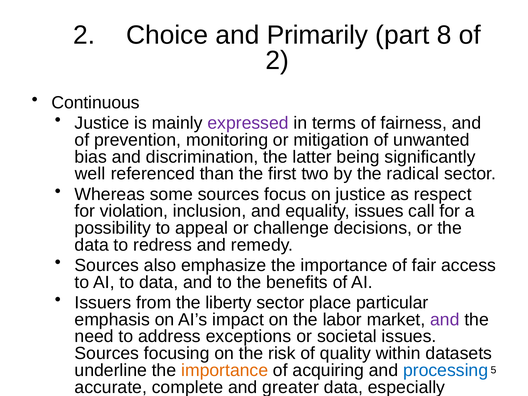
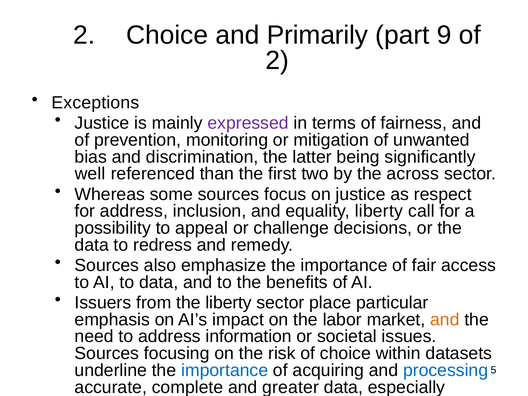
8: 8 -> 9
Continuous: Continuous -> Exceptions
radical: radical -> across
for violation: violation -> address
equality issues: issues -> liberty
and at (445, 320) colour: purple -> orange
exceptions: exceptions -> information
of quality: quality -> choice
importance at (225, 370) colour: orange -> blue
